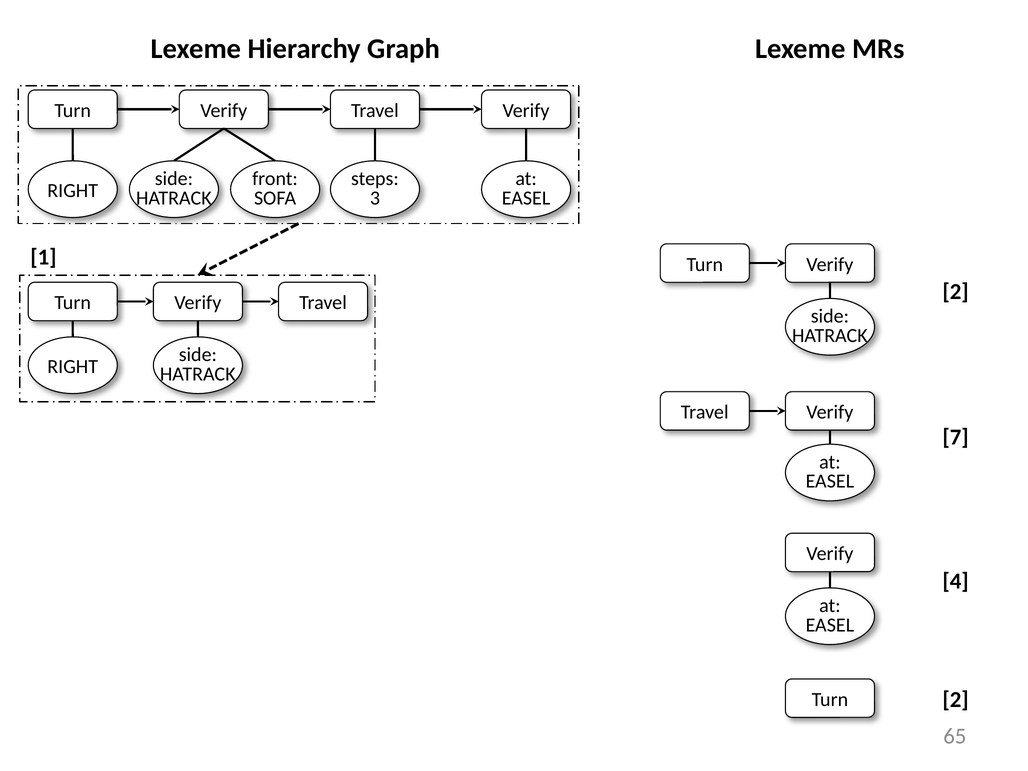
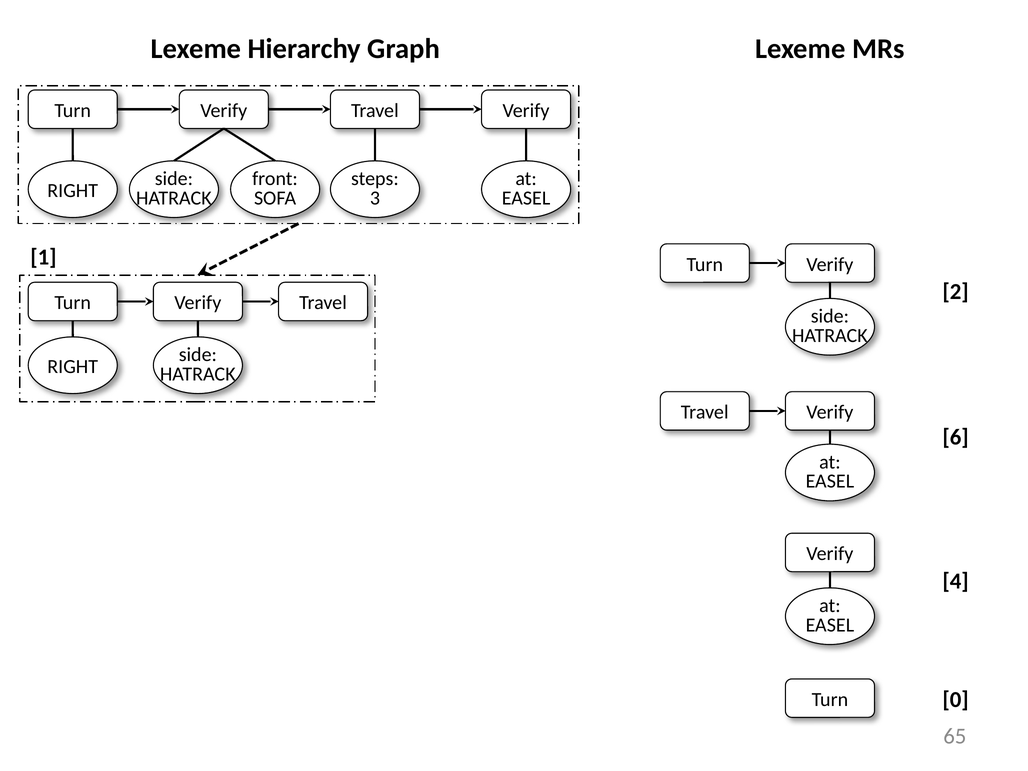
7: 7 -> 6
2 at (956, 700): 2 -> 0
